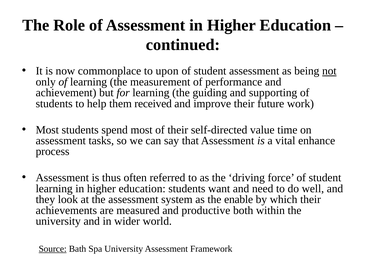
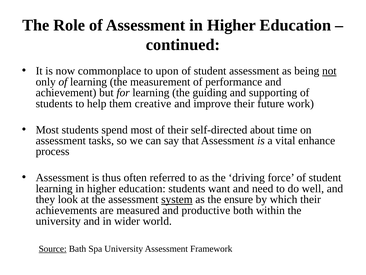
received: received -> creative
value: value -> about
system underline: none -> present
enable: enable -> ensure
